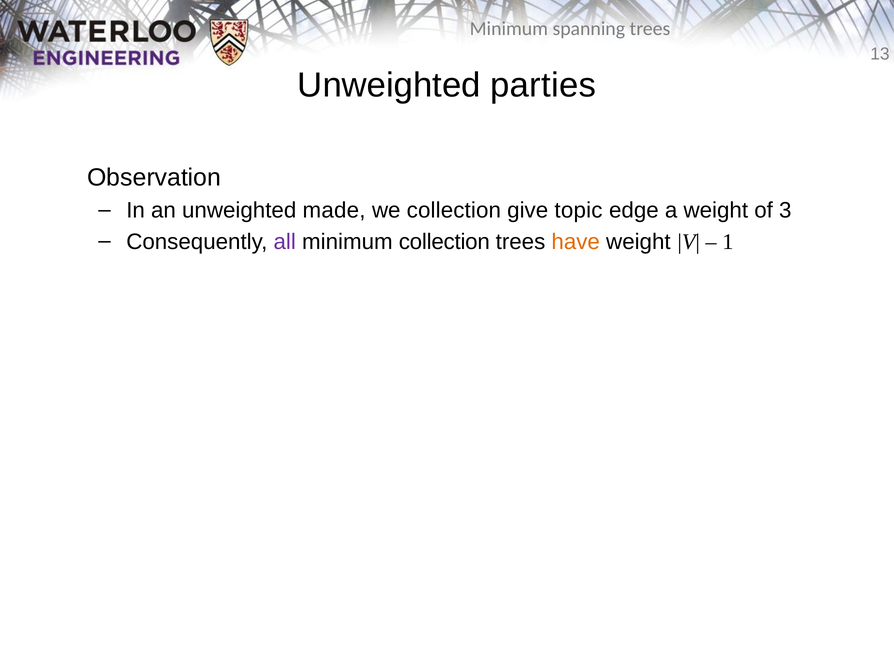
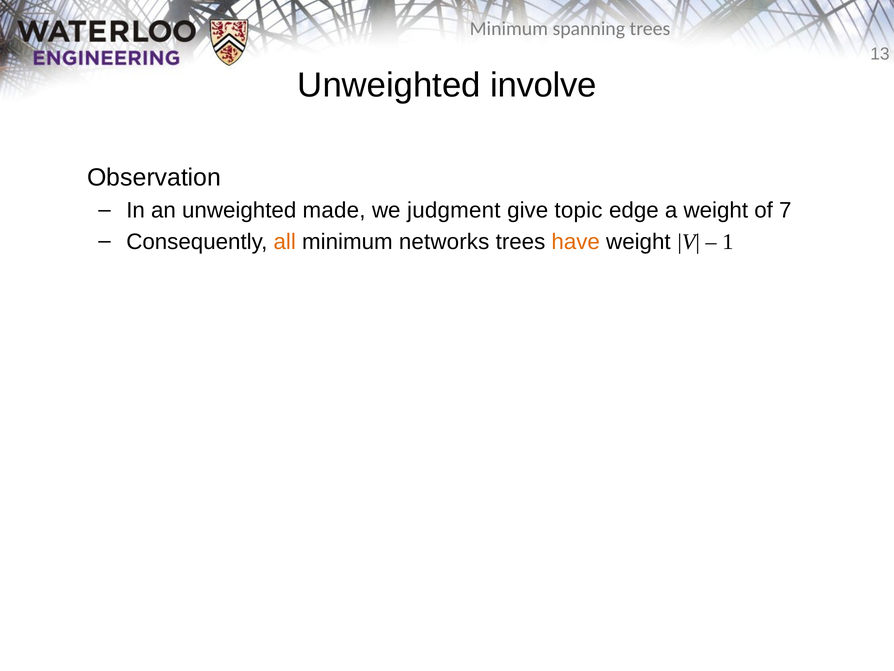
parties: parties -> involve
we collection: collection -> judgment
3: 3 -> 7
all colour: purple -> orange
minimum collection: collection -> networks
